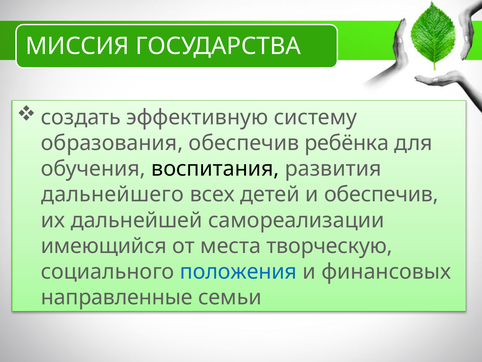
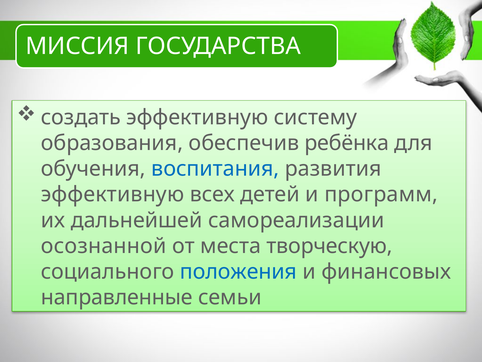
воспитания colour: black -> blue
дальнейшего at (112, 194): дальнейшего -> эффективную
и обеспечив: обеспечив -> программ
имеющийся: имеющийся -> осознанной
